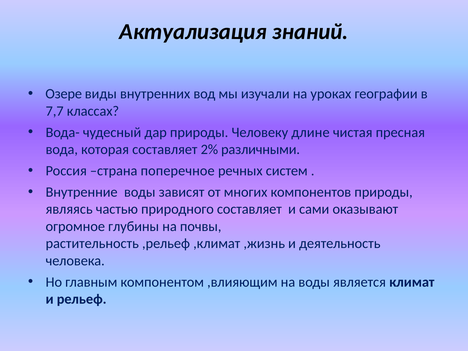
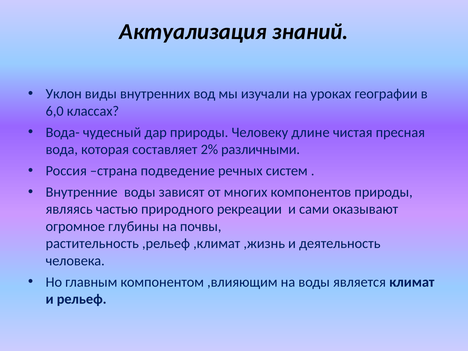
Озере: Озере -> Уклон
7,7: 7,7 -> 6,0
поперечное: поперечное -> подведение
природного составляет: составляет -> рекреации
